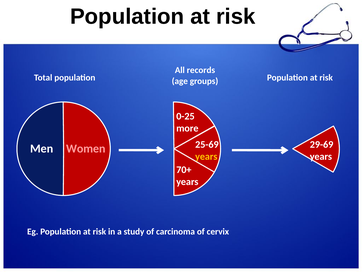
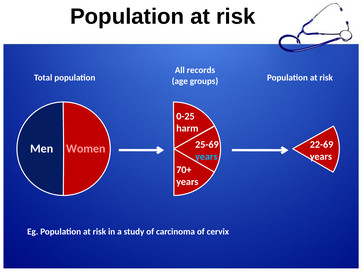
more: more -> harm
29-69: 29-69 -> 22-69
years at (206, 156) colour: yellow -> light blue
